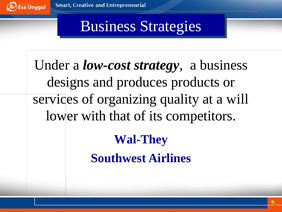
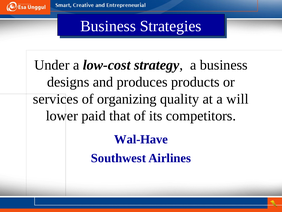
with: with -> paid
Wal-They: Wal-They -> Wal-Have
